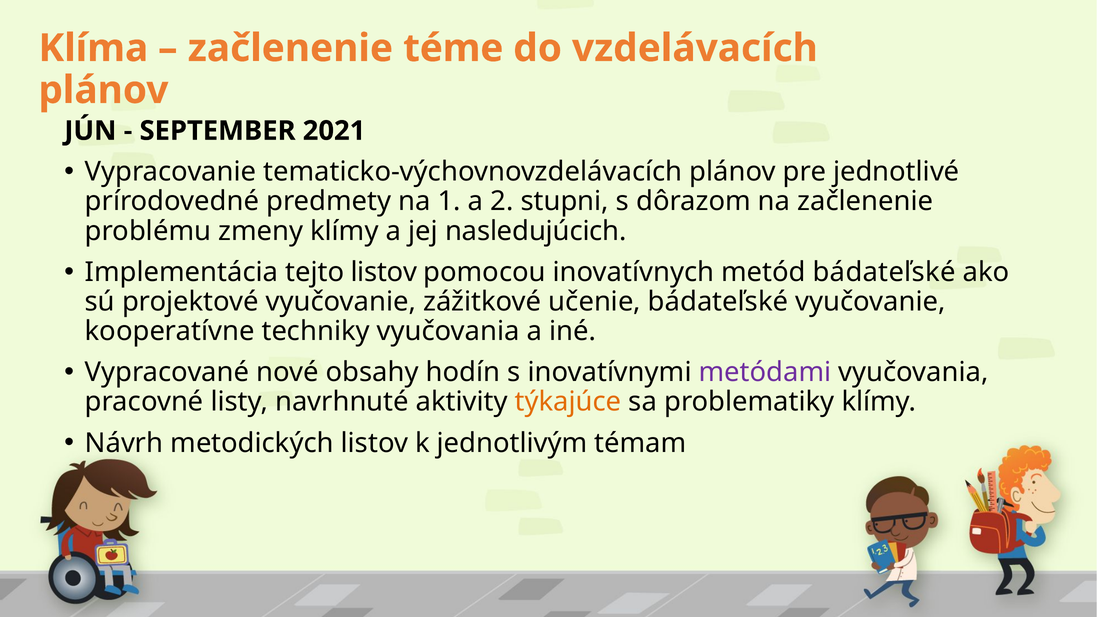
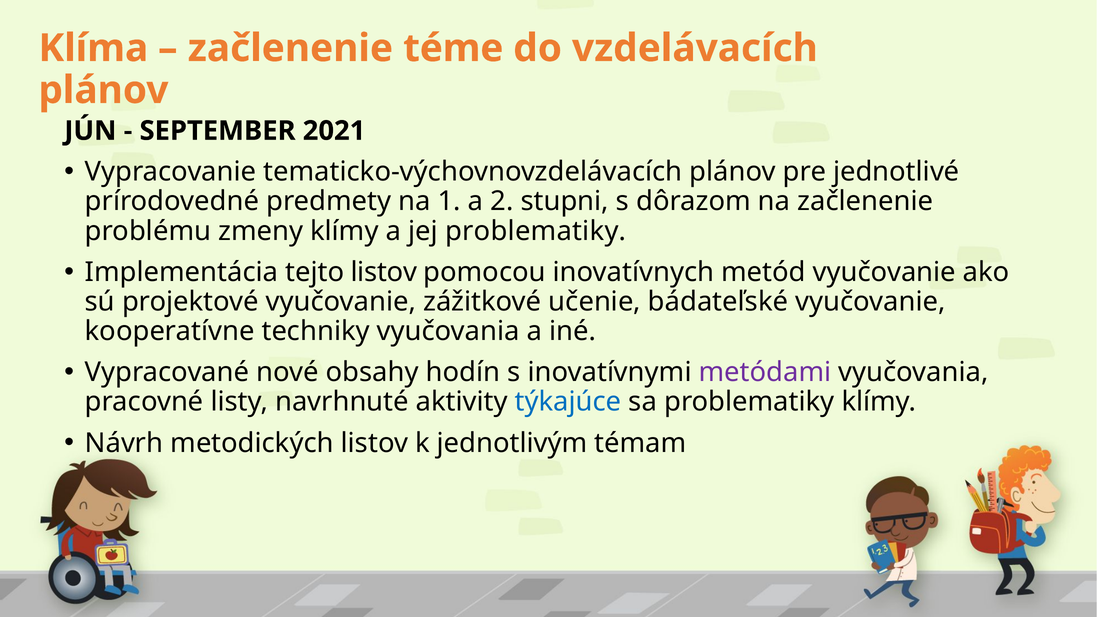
jej nasledujúcich: nasledujúcich -> problematiky
metód bádateľské: bádateľské -> vyučovanie
týkajúce colour: orange -> blue
